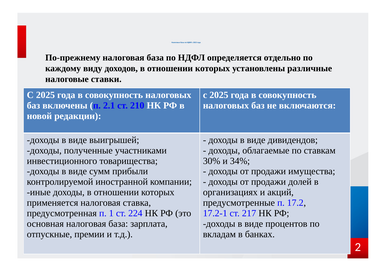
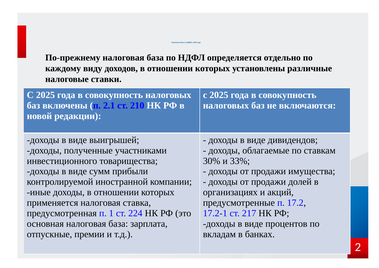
34%: 34% -> 33%
